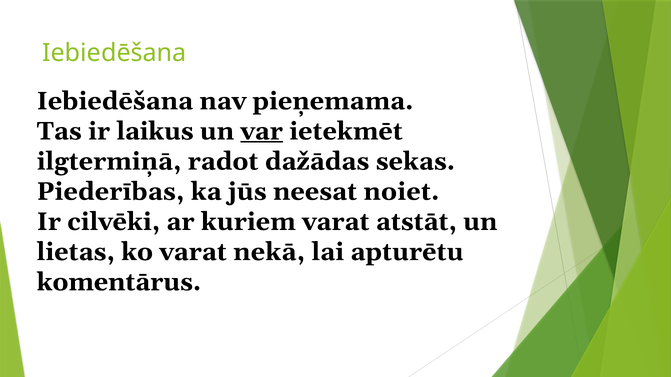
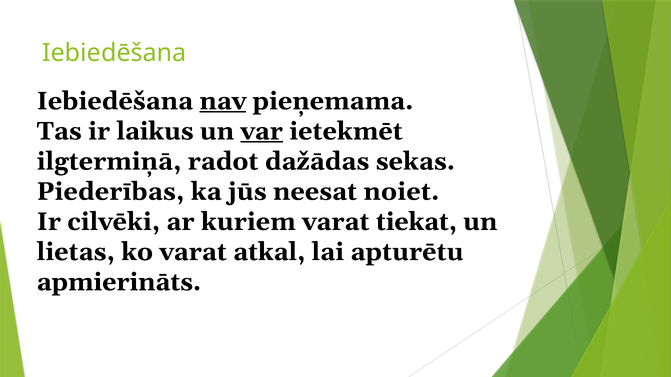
nav underline: none -> present
atstāt: atstāt -> tiekat
nekā: nekā -> atkal
komentārus: komentārus -> apmierināts
